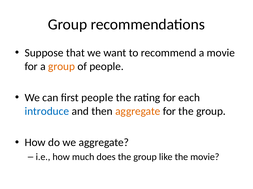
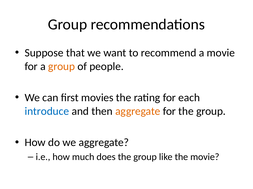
first people: people -> movies
